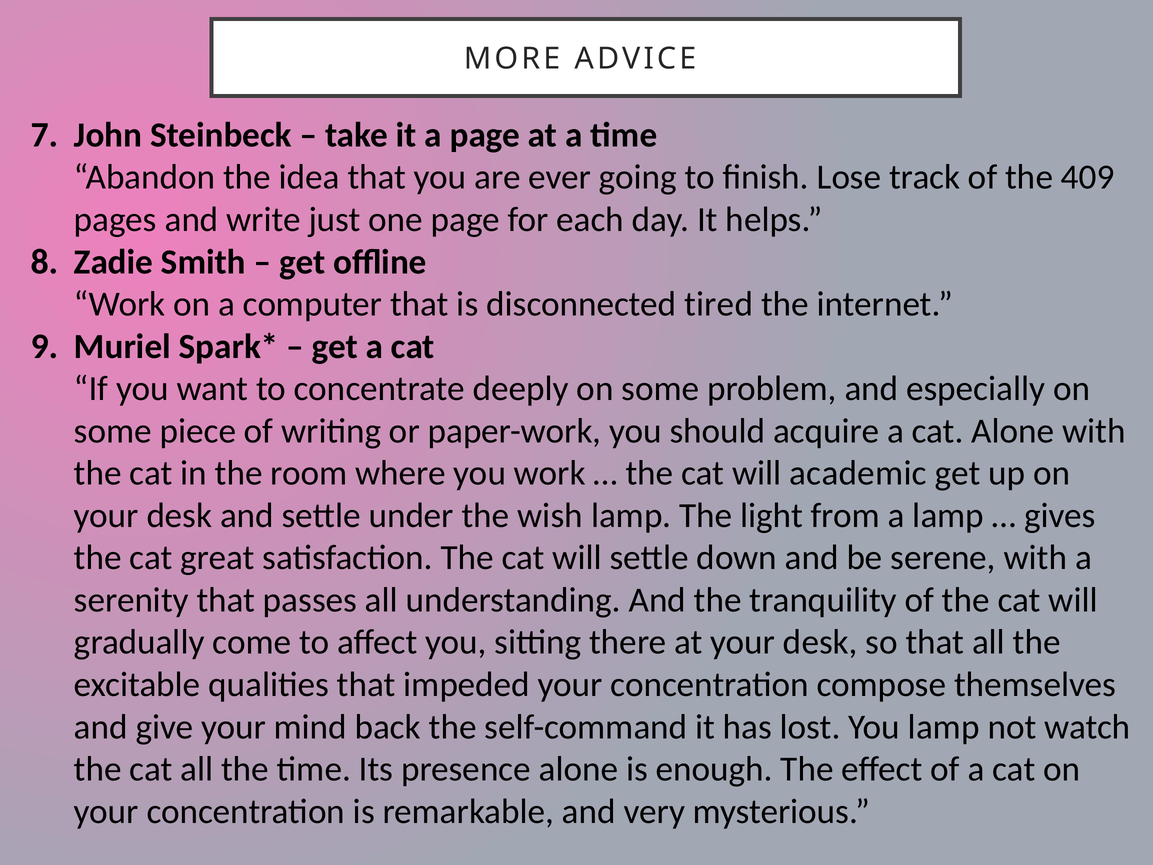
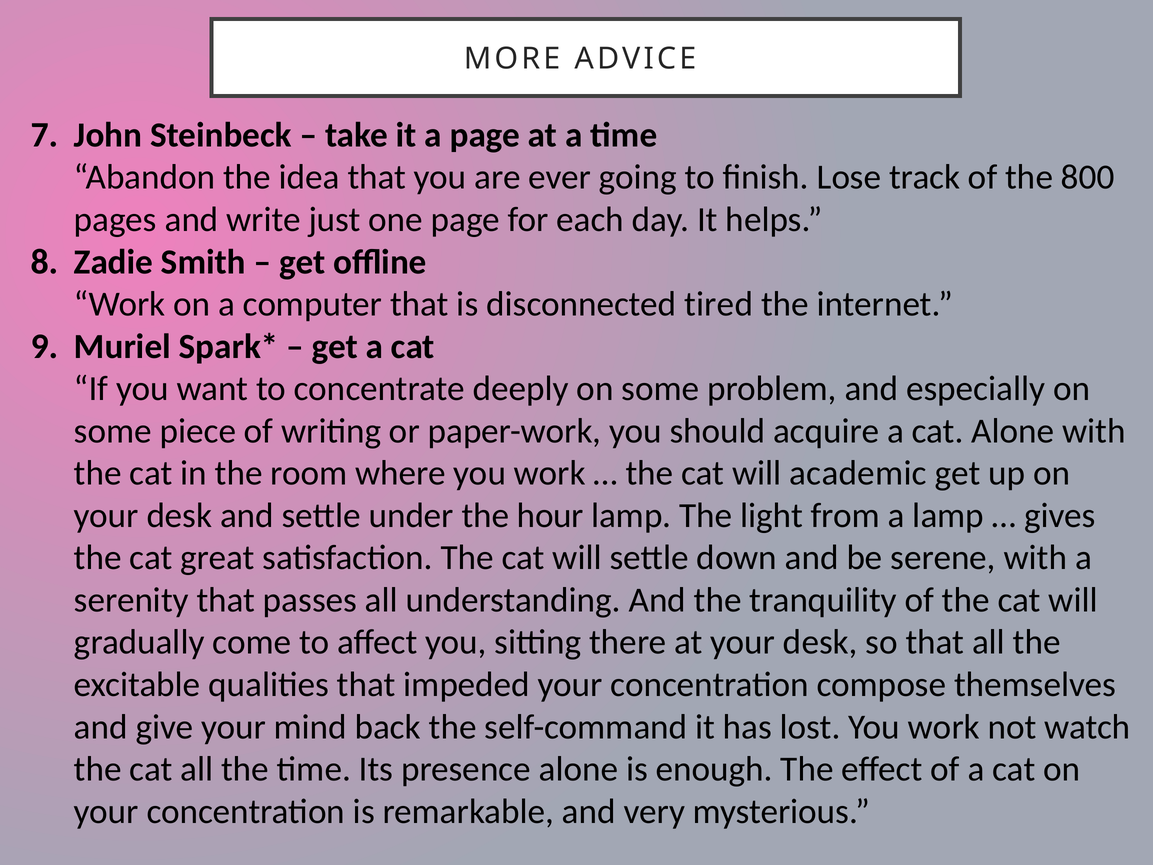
409: 409 -> 800
wish: wish -> hour
lost You lamp: lamp -> work
